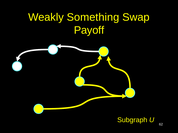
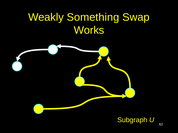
Payoff: Payoff -> Works
